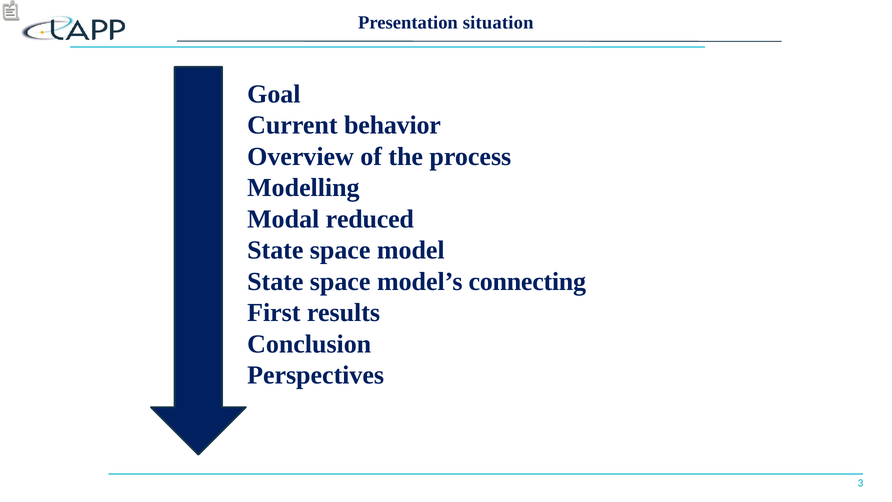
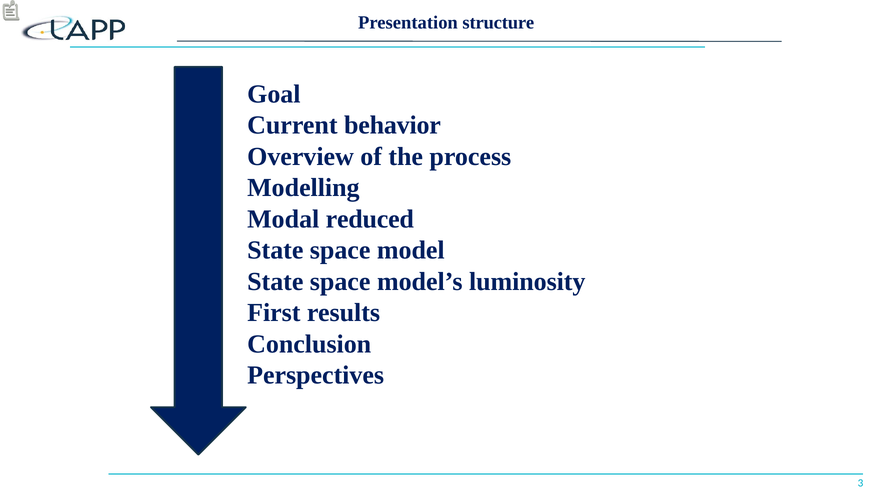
situation: situation -> structure
connecting: connecting -> luminosity
